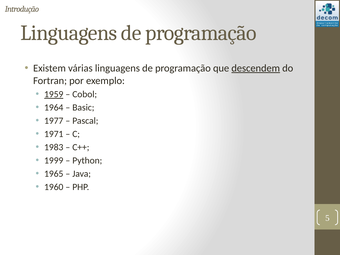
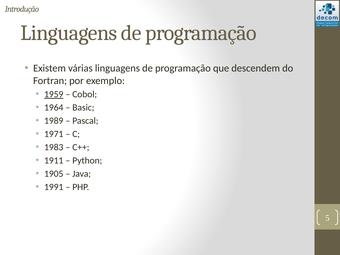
descendem underline: present -> none
1977: 1977 -> 1989
1999: 1999 -> 1911
1965: 1965 -> 1905
1960: 1960 -> 1991
